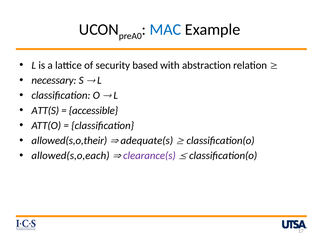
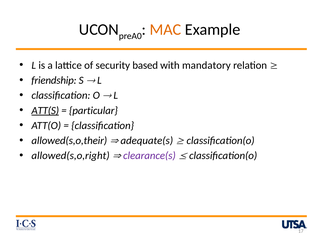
MAC colour: blue -> orange
abstraction: abstraction -> mandatory
necessary: necessary -> friendship
ATT(S underline: none -> present
accessible: accessible -> particular
allowed(s,o,each: allowed(s,o,each -> allowed(s,o,right
